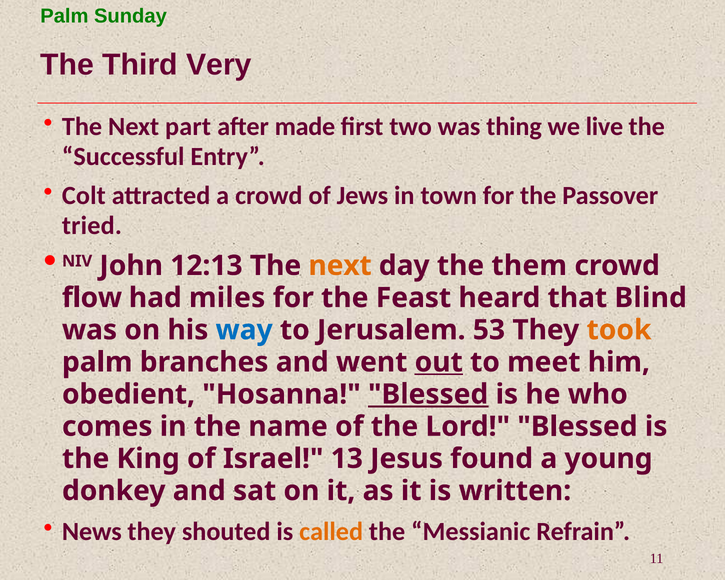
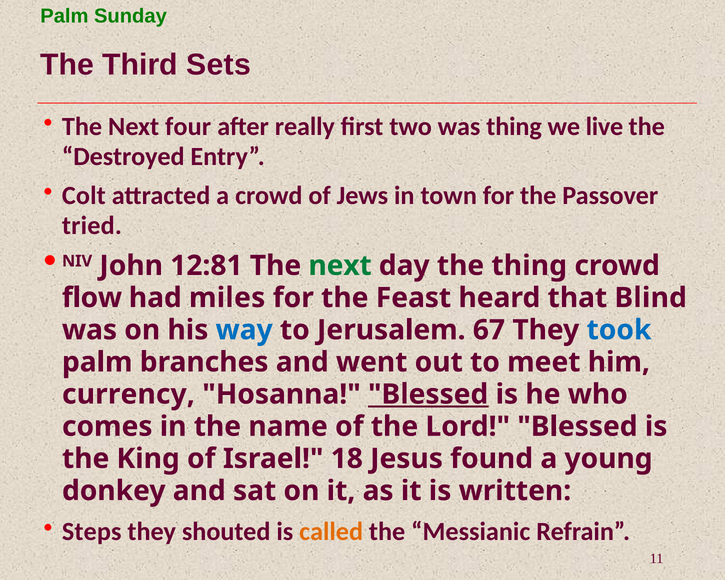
Very: Very -> Sets
part: part -> four
made: made -> really
Successful: Successful -> Destroyed
12:13: 12:13 -> 12:81
next at (340, 266) colour: orange -> green
the them: them -> thing
53: 53 -> 67
took colour: orange -> blue
out underline: present -> none
obedient: obedient -> currency
13: 13 -> 18
News: News -> Steps
